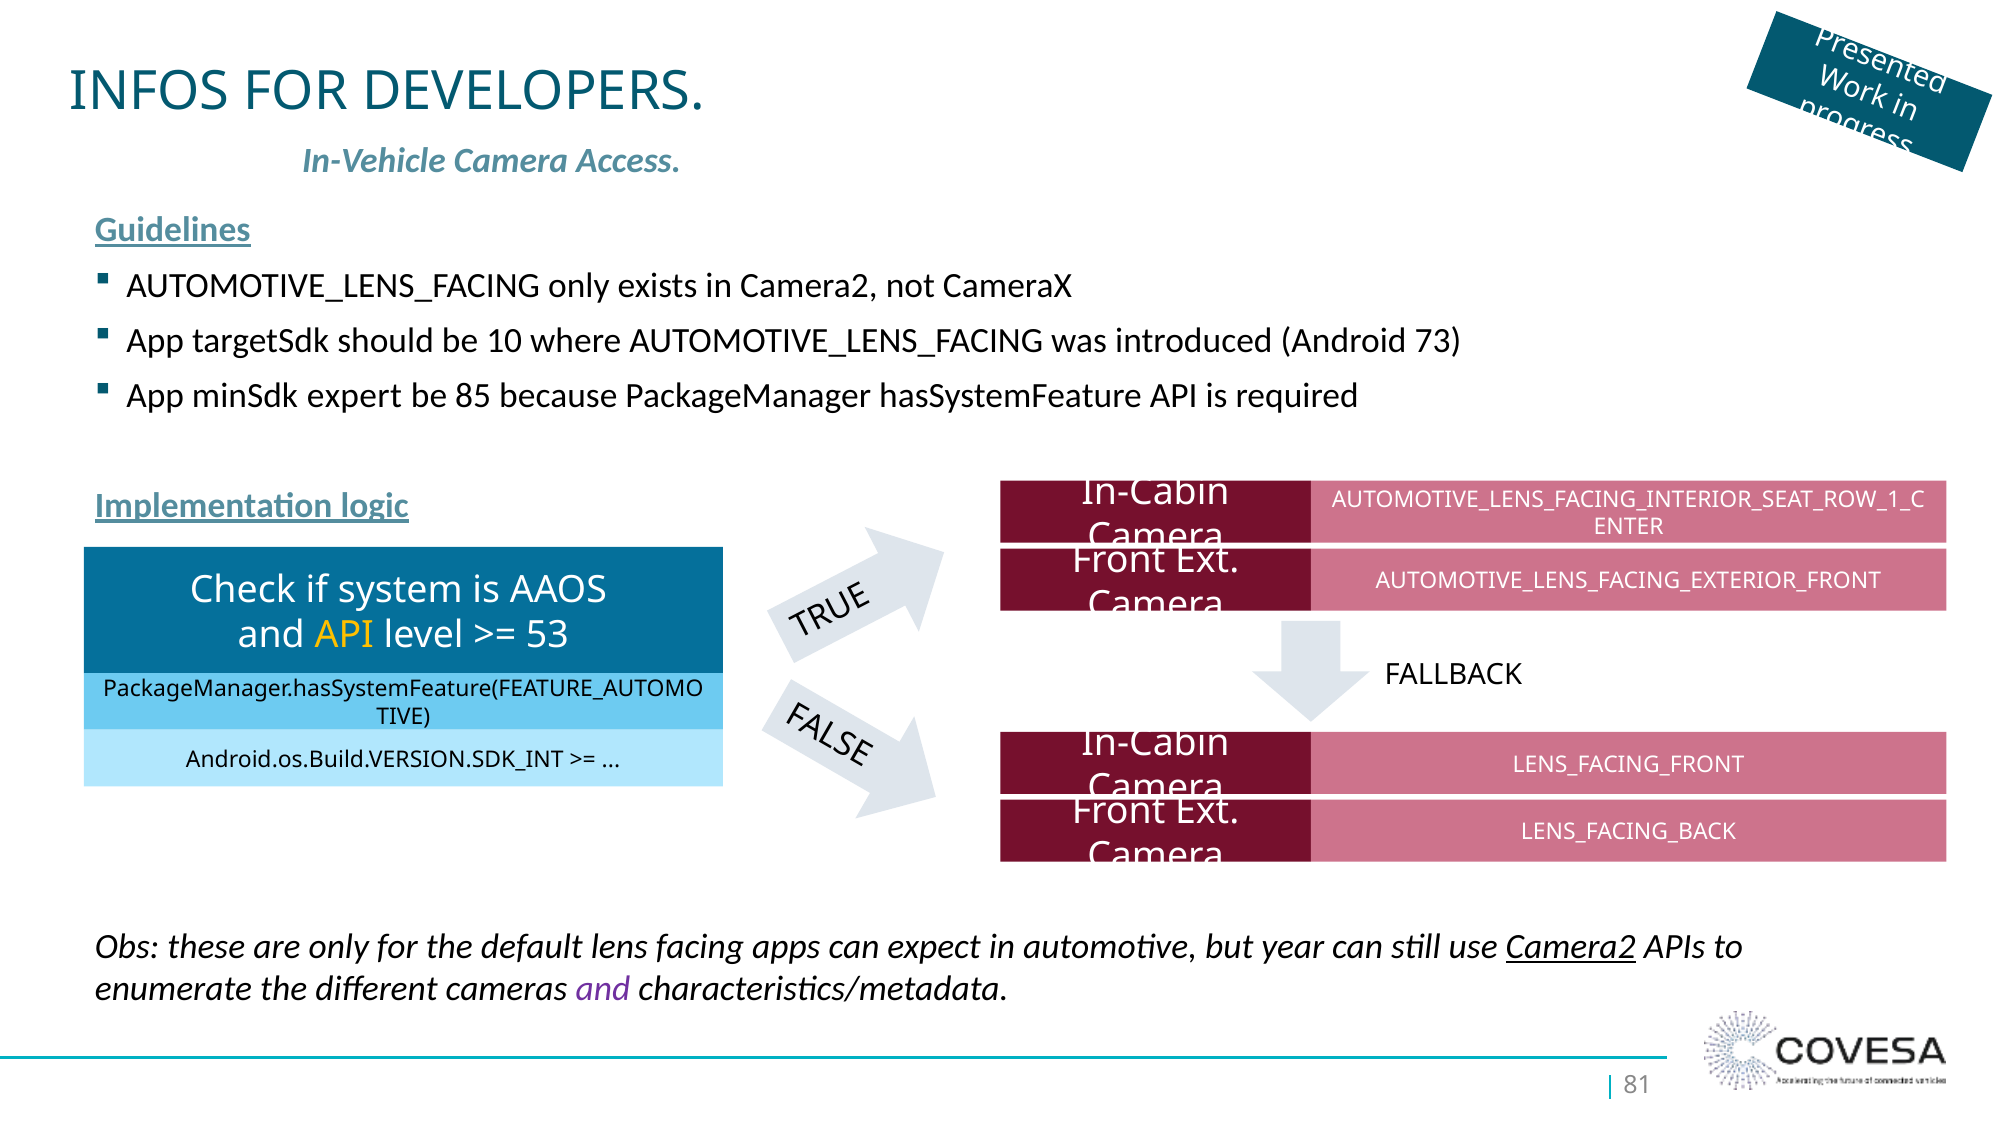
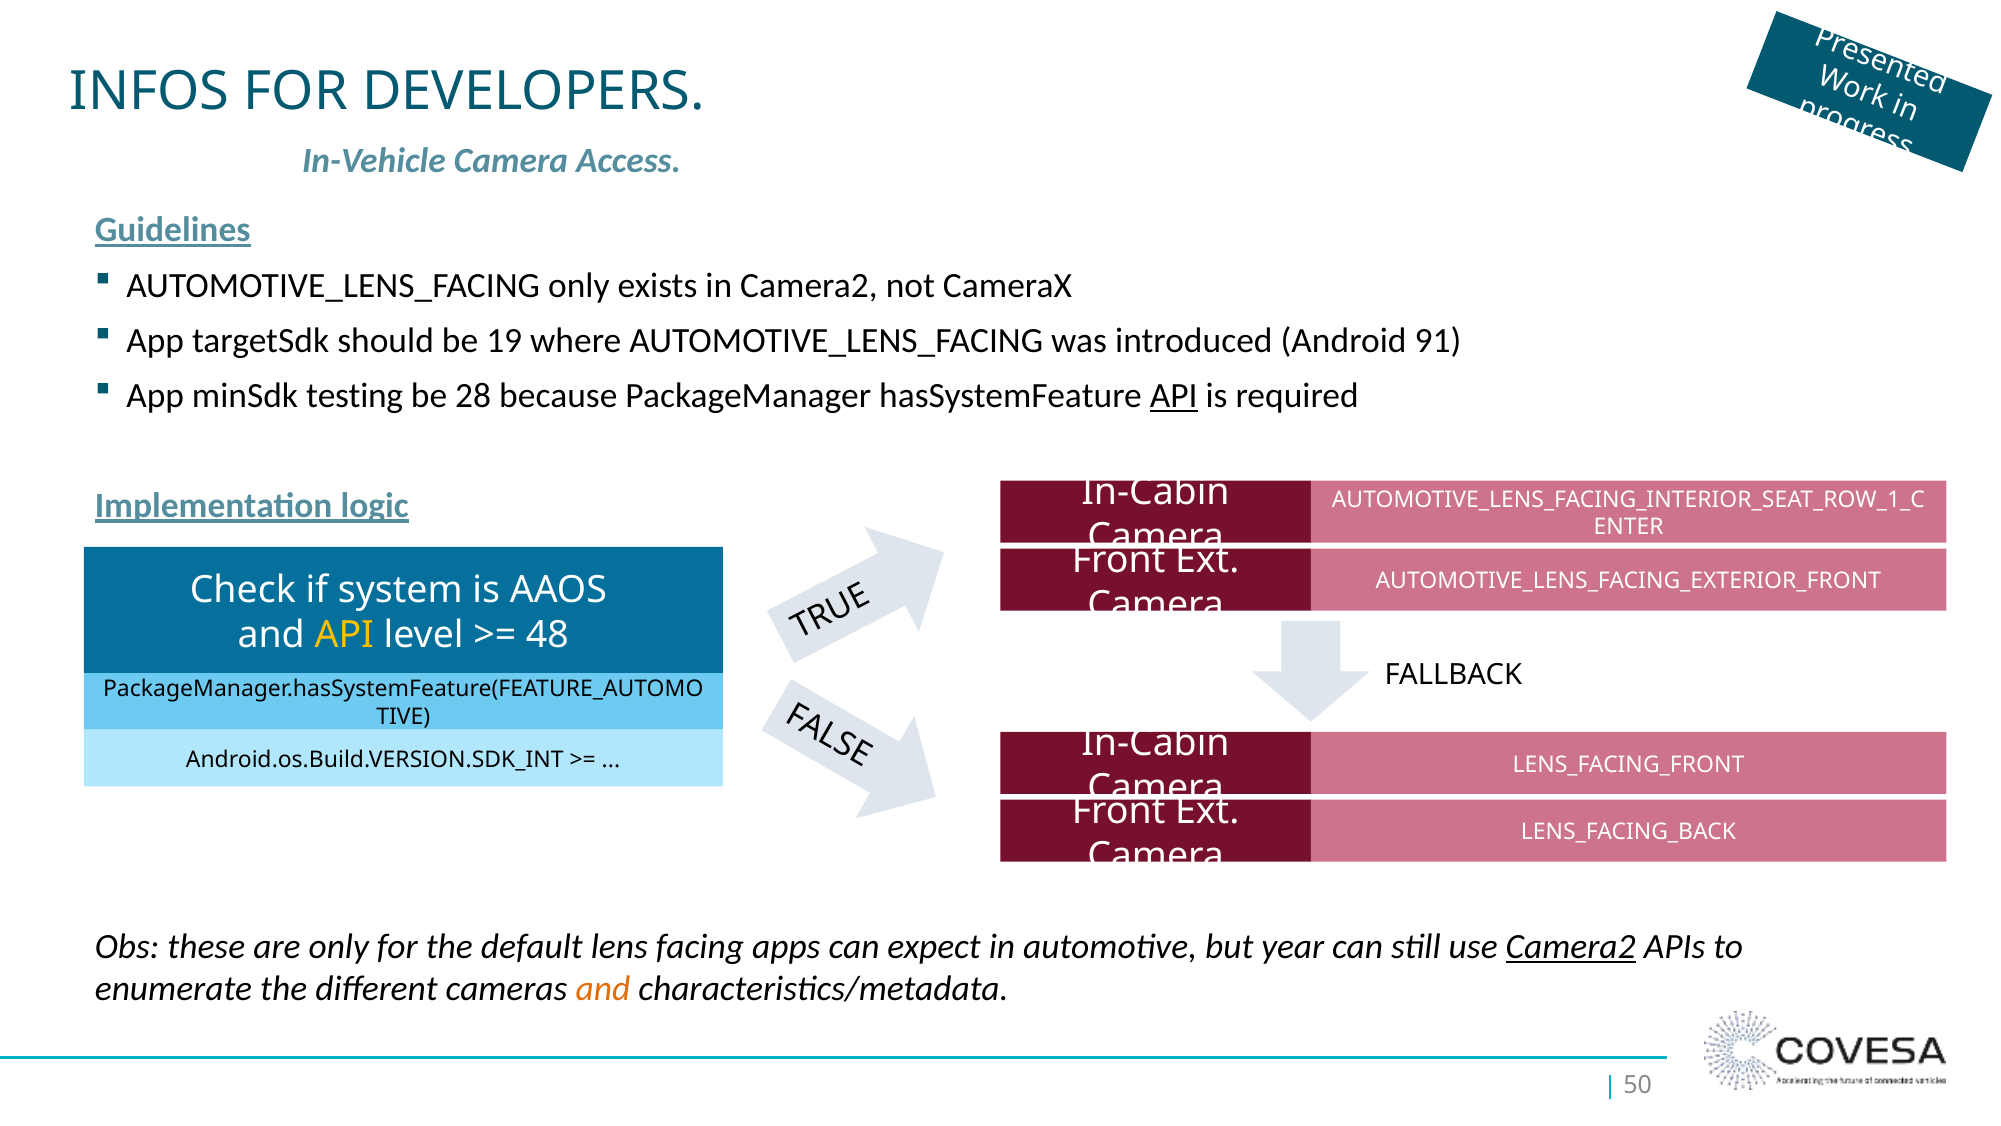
10: 10 -> 19
73: 73 -> 91
expert: expert -> testing
85: 85 -> 28
API at (1174, 395) underline: none -> present
53: 53 -> 48
and at (603, 989) colour: purple -> orange
81: 81 -> 50
